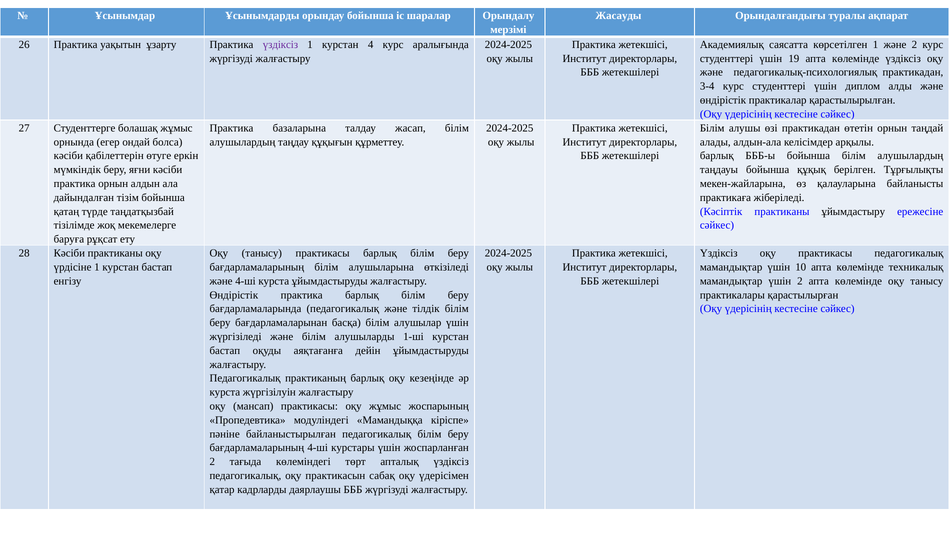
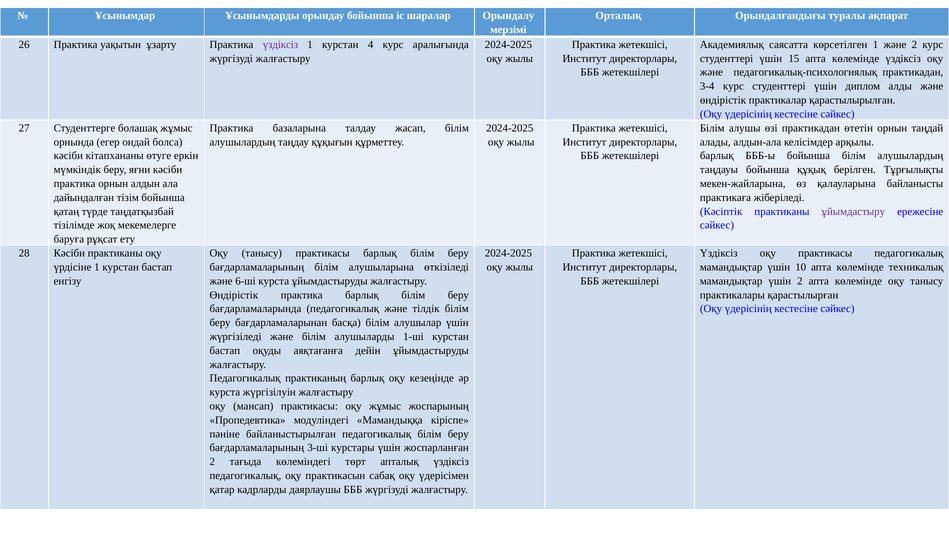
Жасауды: Жасауды -> Орталық
19: 19 -> 15
қабілеттерін: қабілеттерін -> кітапхананы
ұйымдастыру colour: black -> purple
және 4-ші: 4-ші -> 6-ші
бағдарламаларының 4-ші: 4-ші -> 3-ші
